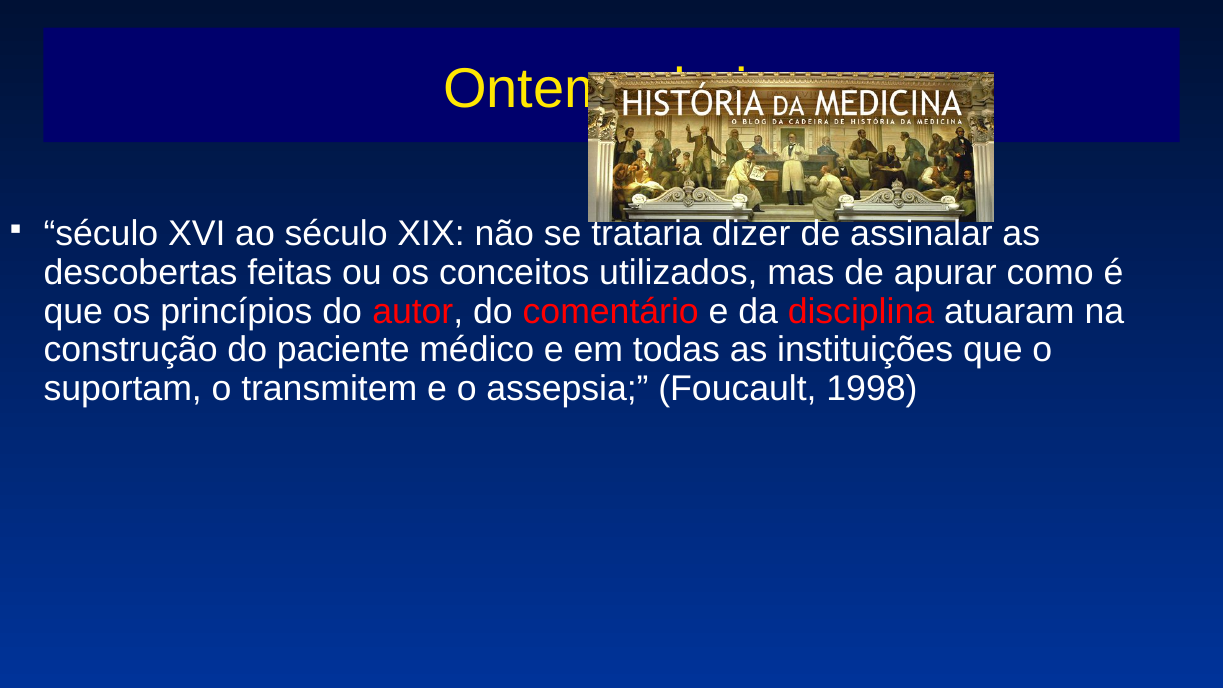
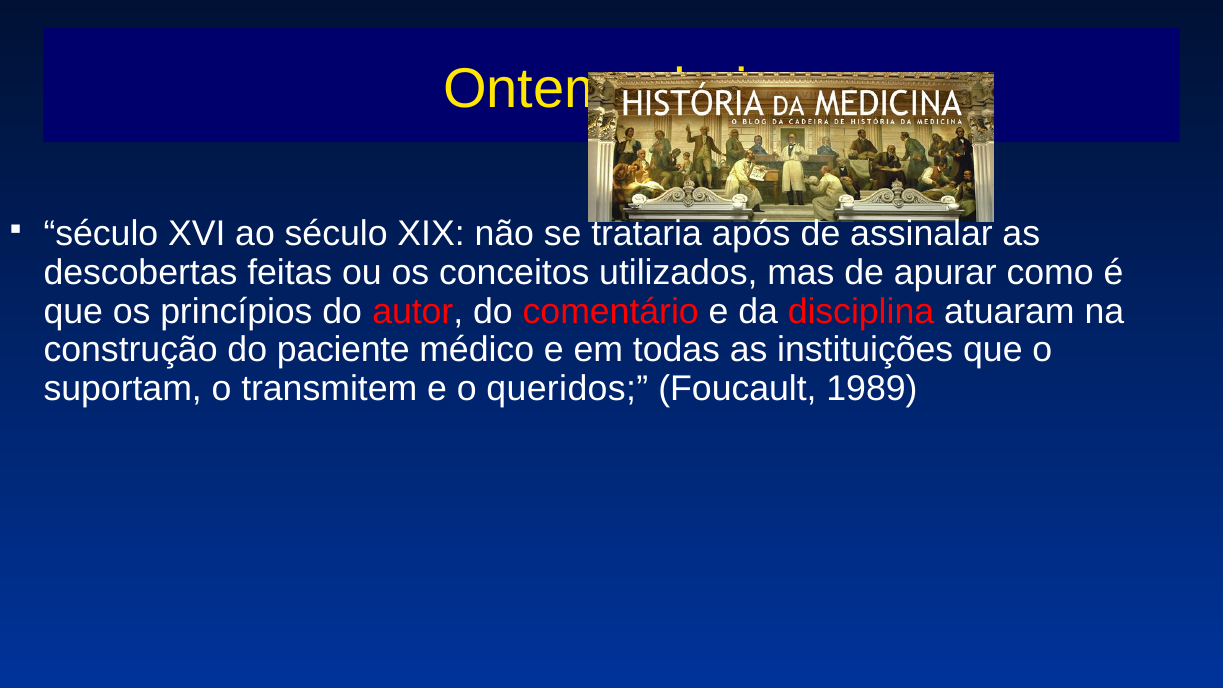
dizer: dizer -> após
assepsia: assepsia -> queridos
1998: 1998 -> 1989
